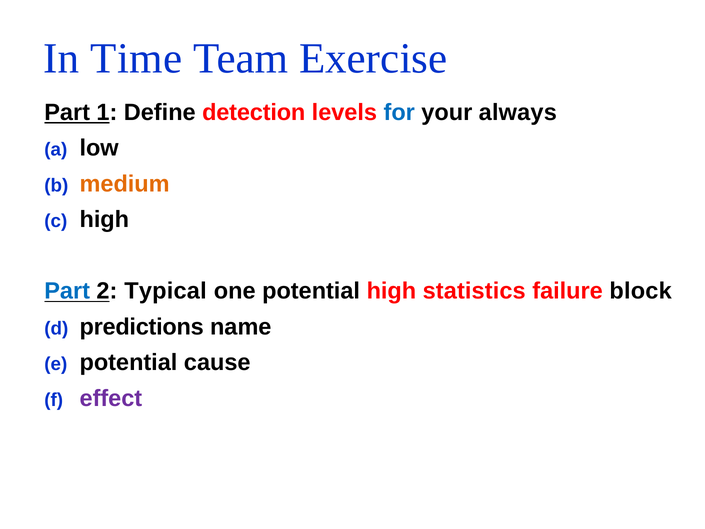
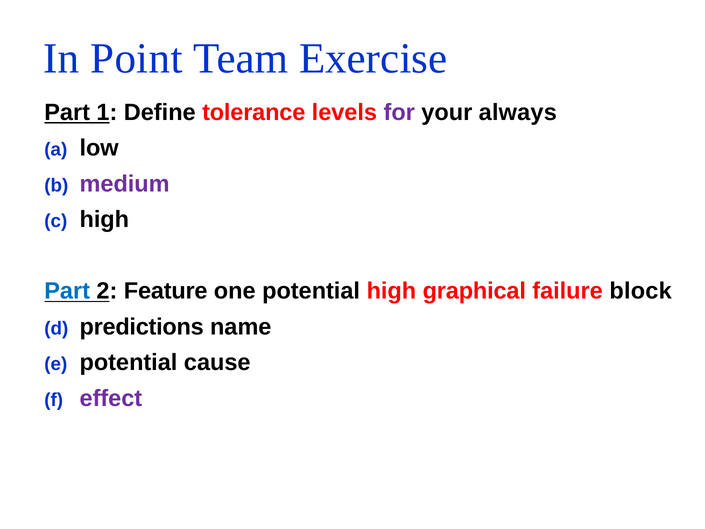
Time: Time -> Point
detection: detection -> tolerance
for colour: blue -> purple
medium colour: orange -> purple
Typical: Typical -> Feature
statistics: statistics -> graphical
